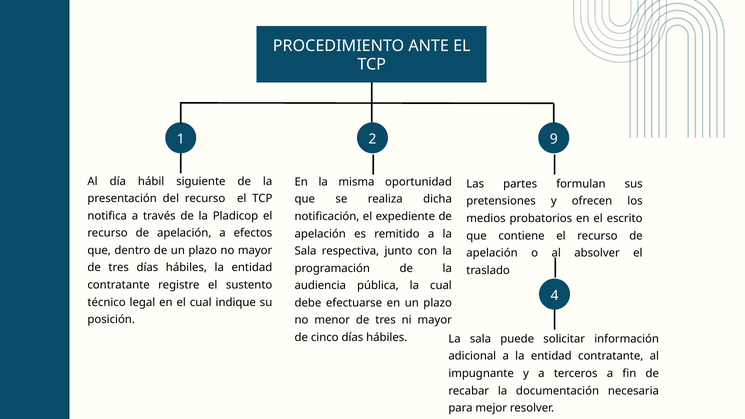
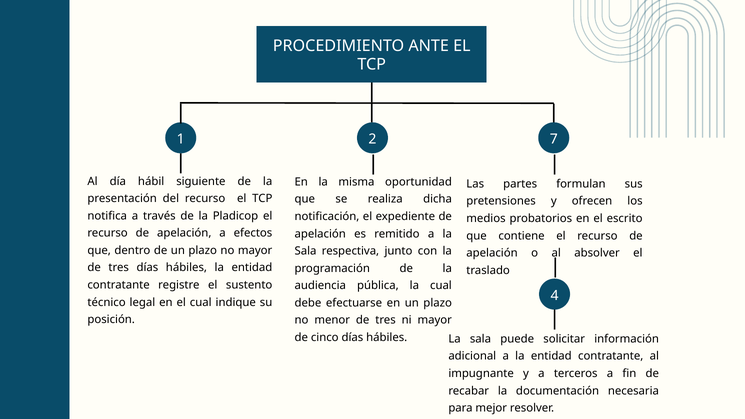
9: 9 -> 7
